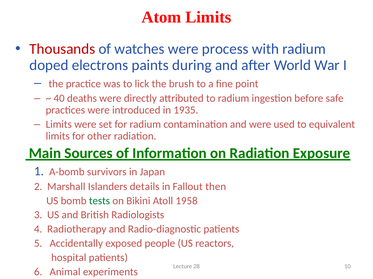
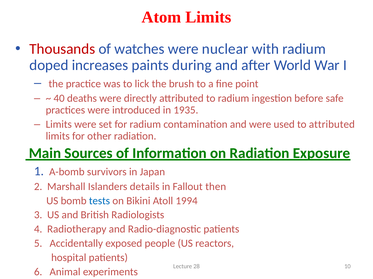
process: process -> nuclear
electrons: electrons -> increases
to equivalent: equivalent -> attributed
tests colour: green -> blue
1958: 1958 -> 1994
